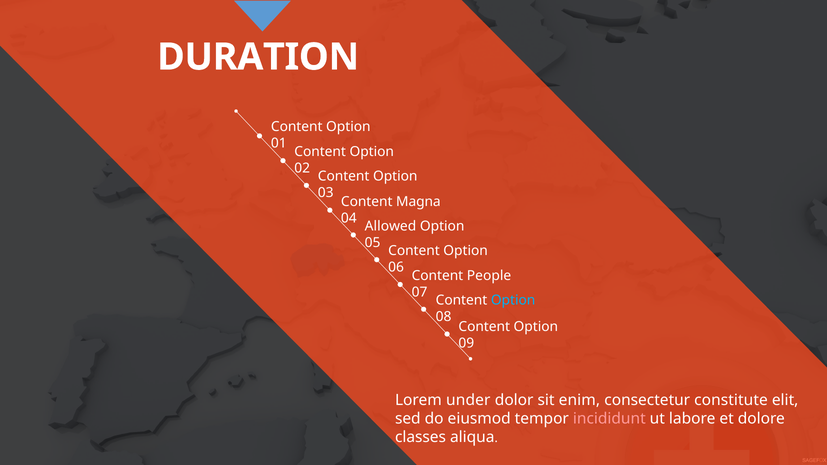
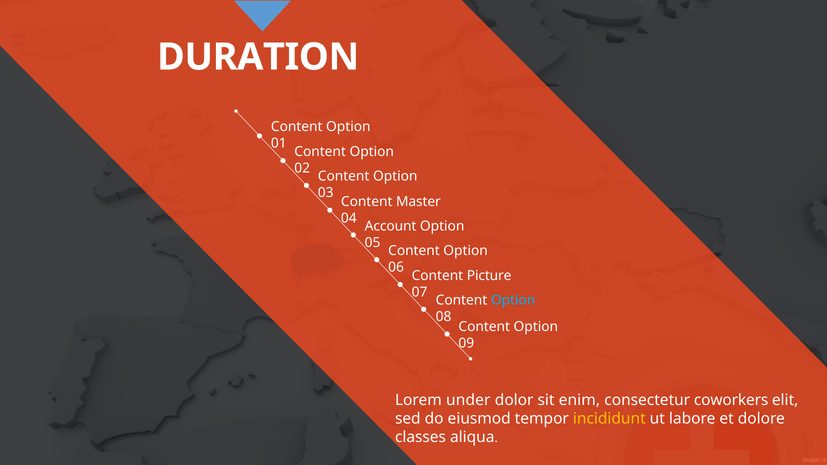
Magna: Magna -> Master
Allowed: Allowed -> Account
People: People -> Picture
constitute: constitute -> coworkers
incididunt colour: pink -> yellow
